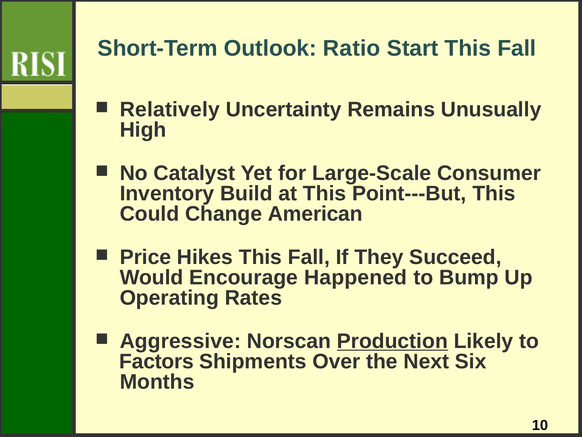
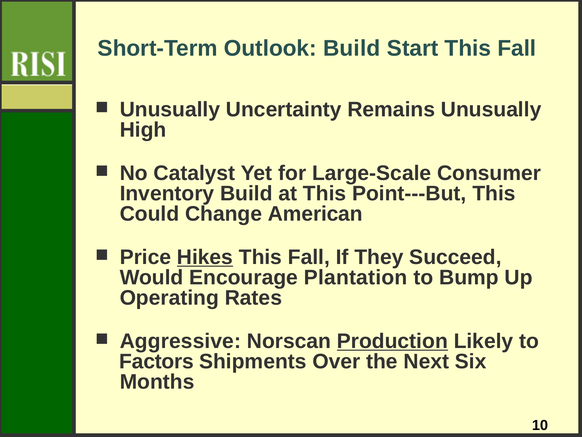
Outlook Ratio: Ratio -> Build
Relatively at (170, 109): Relatively -> Unusually
Hikes underline: none -> present
Happened: Happened -> Plantation
